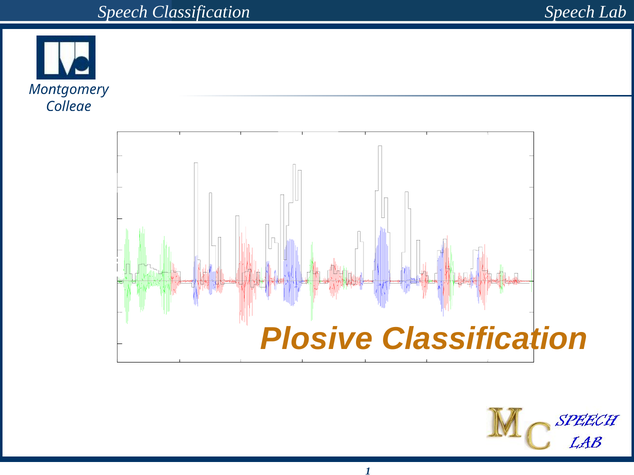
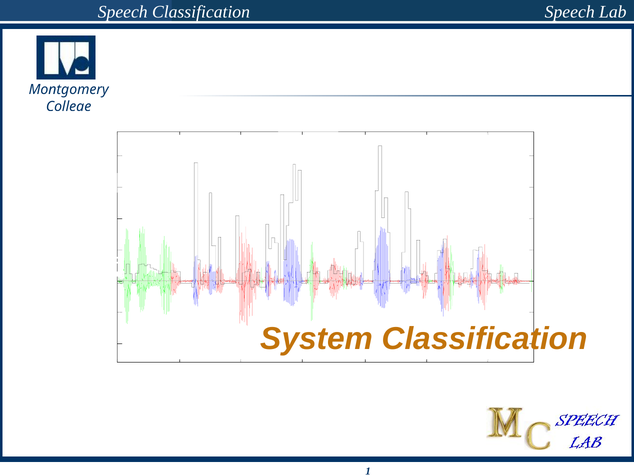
Plosive: Plosive -> System
